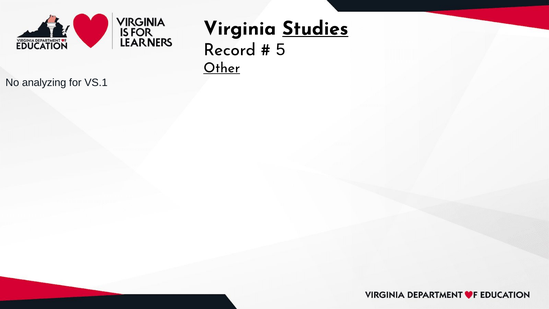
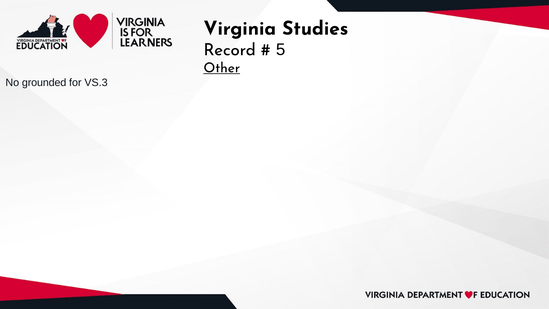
Studies underline: present -> none
analyzing: analyzing -> grounded
VS.1: VS.1 -> VS.3
